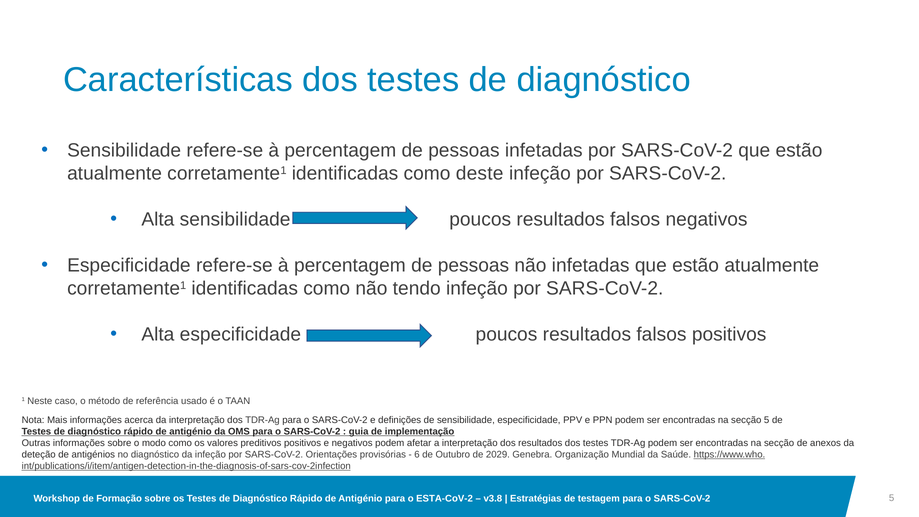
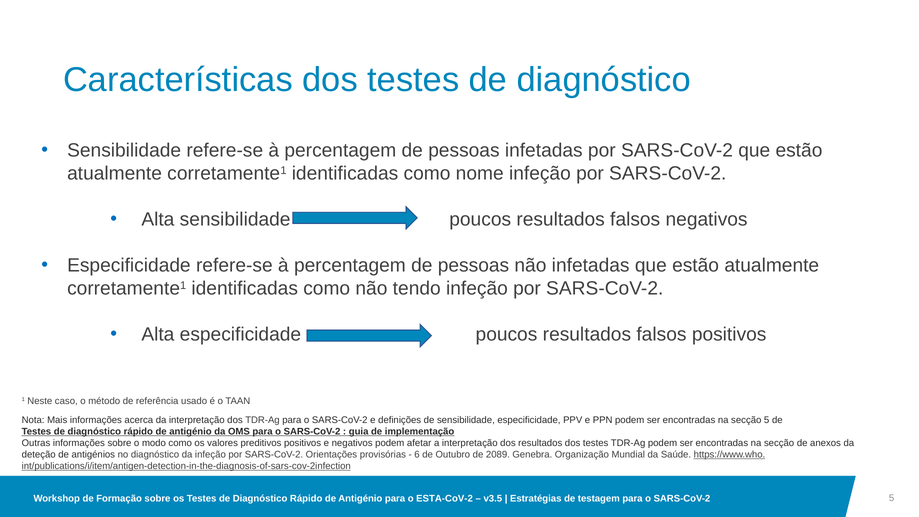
deste: deste -> nome
2029: 2029 -> 2089
v3.8: v3.8 -> v3.5
